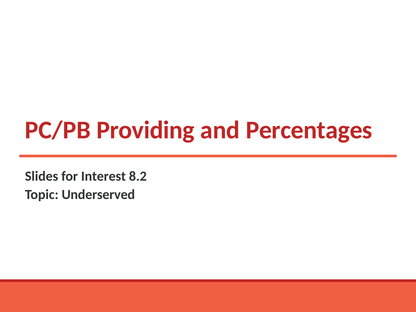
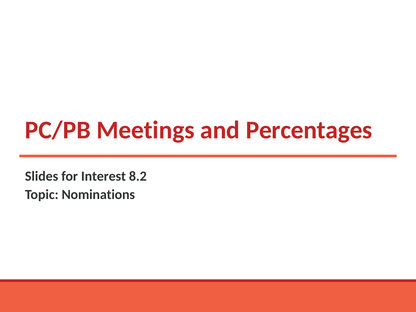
Providing: Providing -> Meetings
Underserved: Underserved -> Nominations
